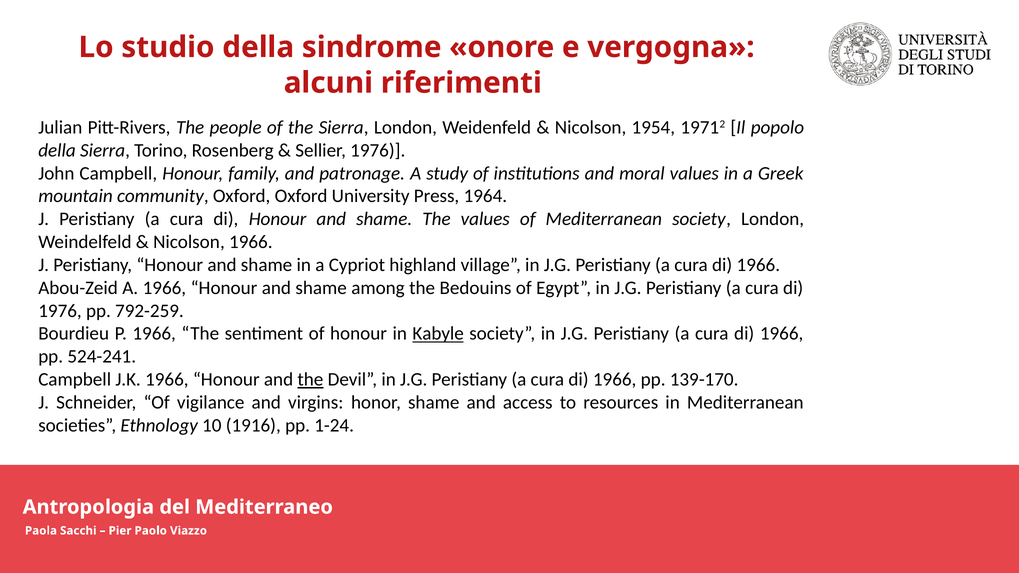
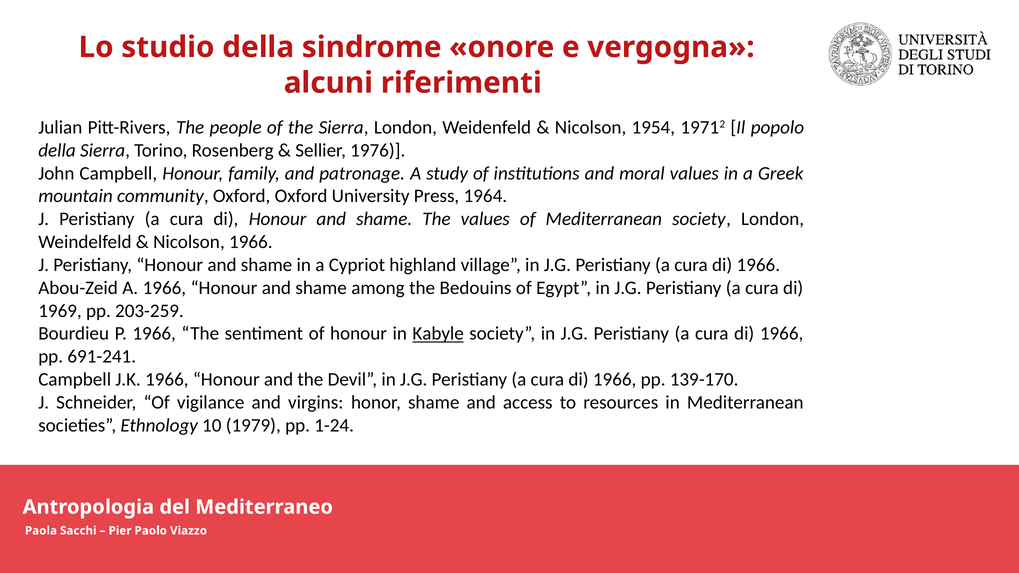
1976 at (60, 311): 1976 -> 1969
792-259: 792-259 -> 203-259
524-241: 524-241 -> 691-241
the at (310, 380) underline: present -> none
1916: 1916 -> 1979
